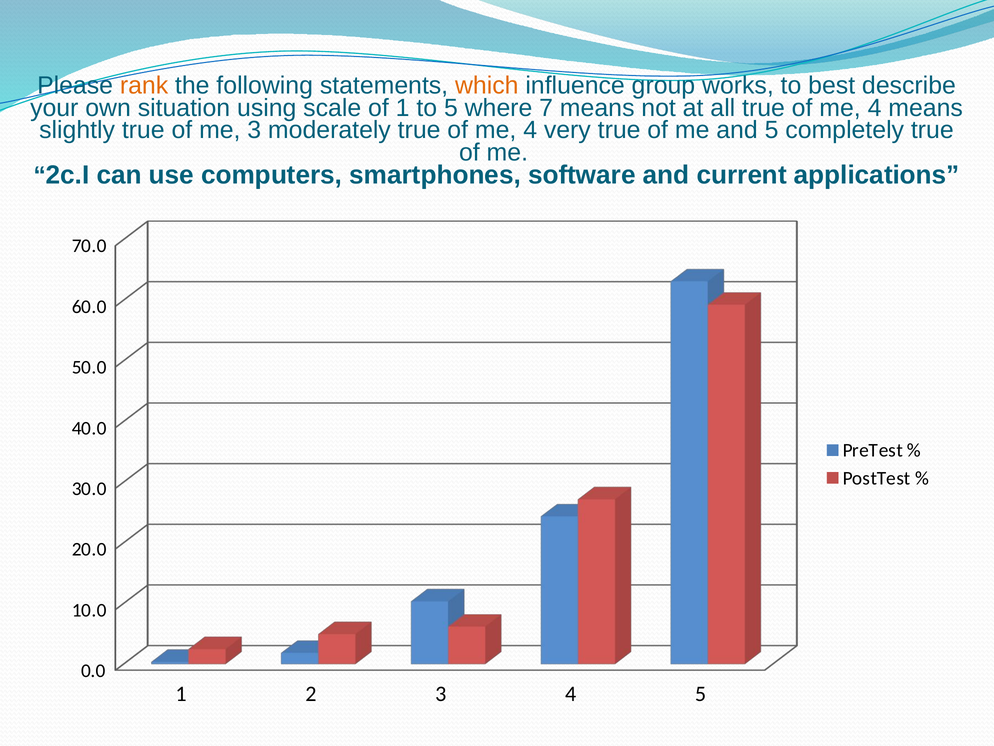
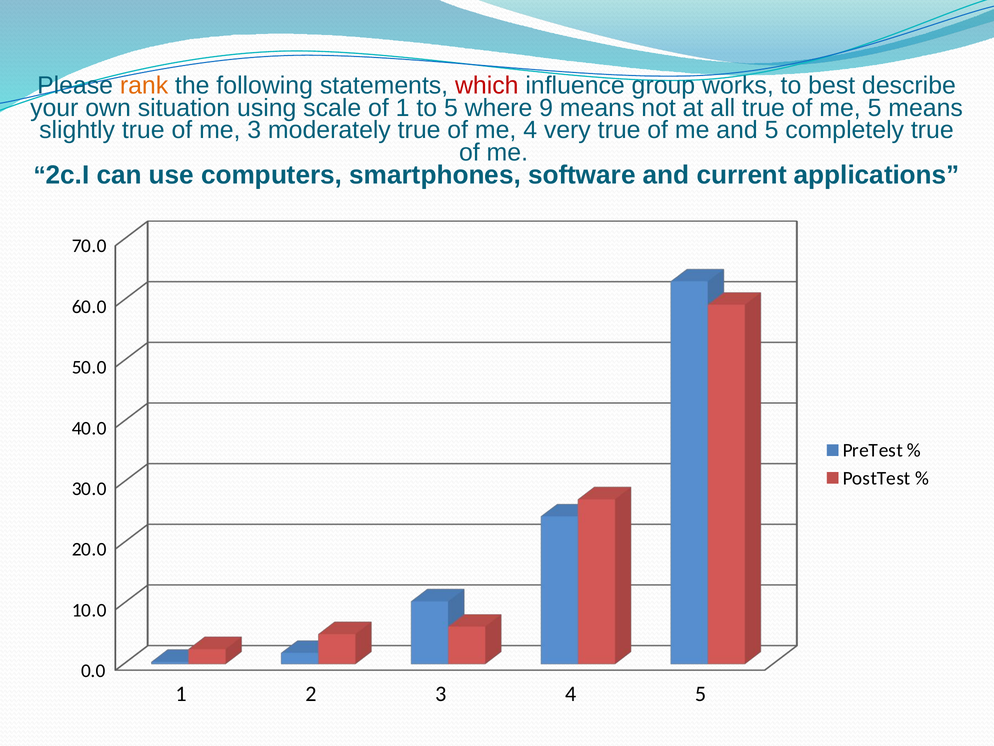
which colour: orange -> red
7: 7 -> 9
4 at (875, 108): 4 -> 5
